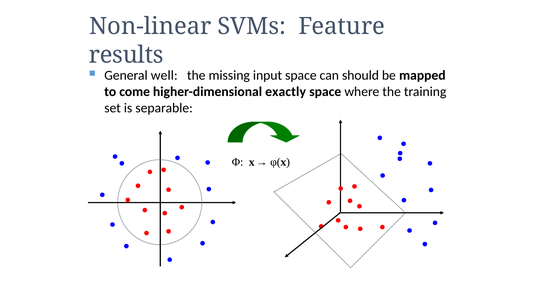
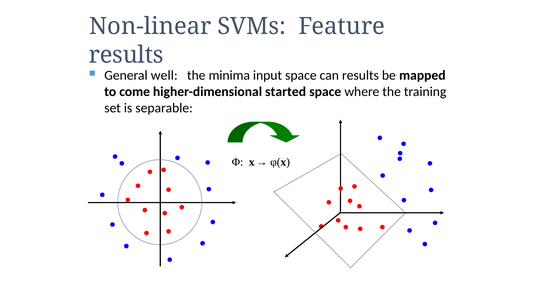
missing: missing -> minima
can should: should -> results
exactly: exactly -> started
